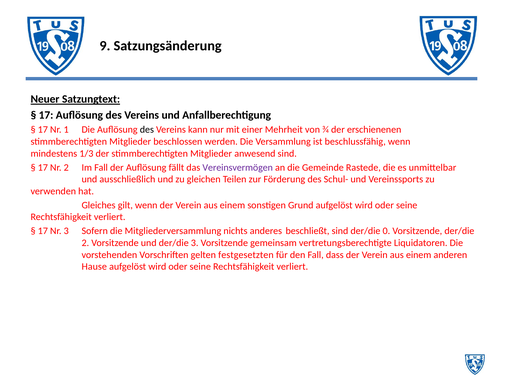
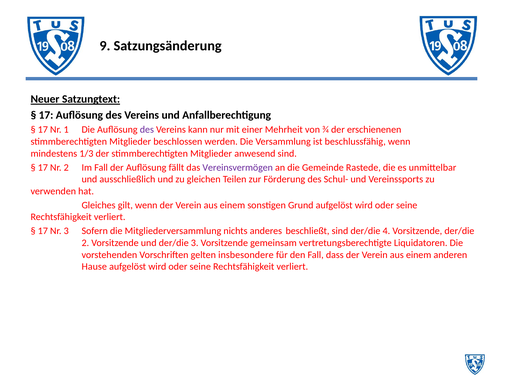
des at (147, 130) colour: black -> purple
0: 0 -> 4
festgesetzten: festgesetzten -> insbesondere
